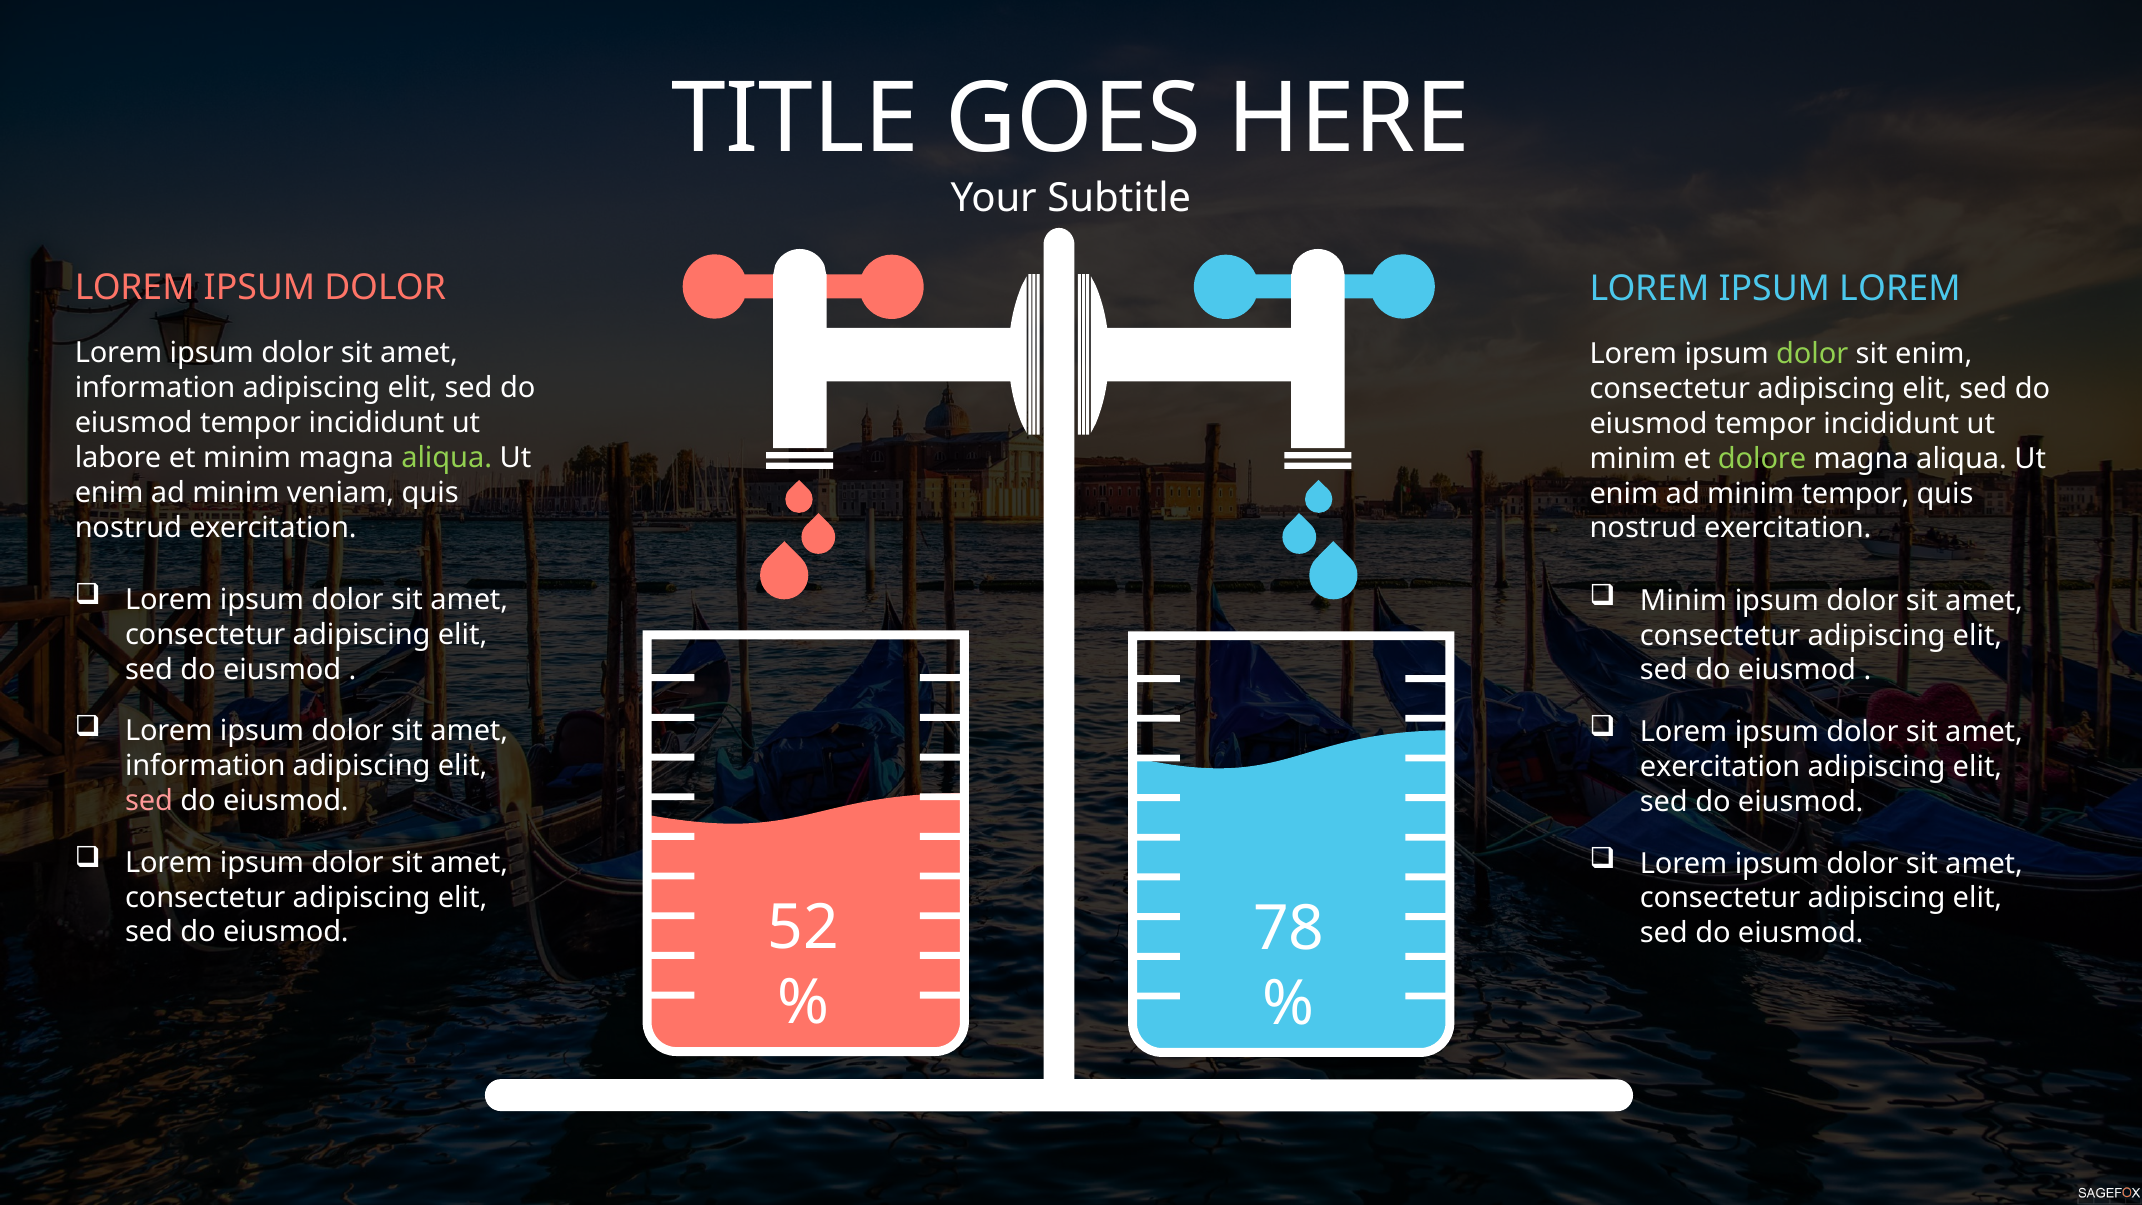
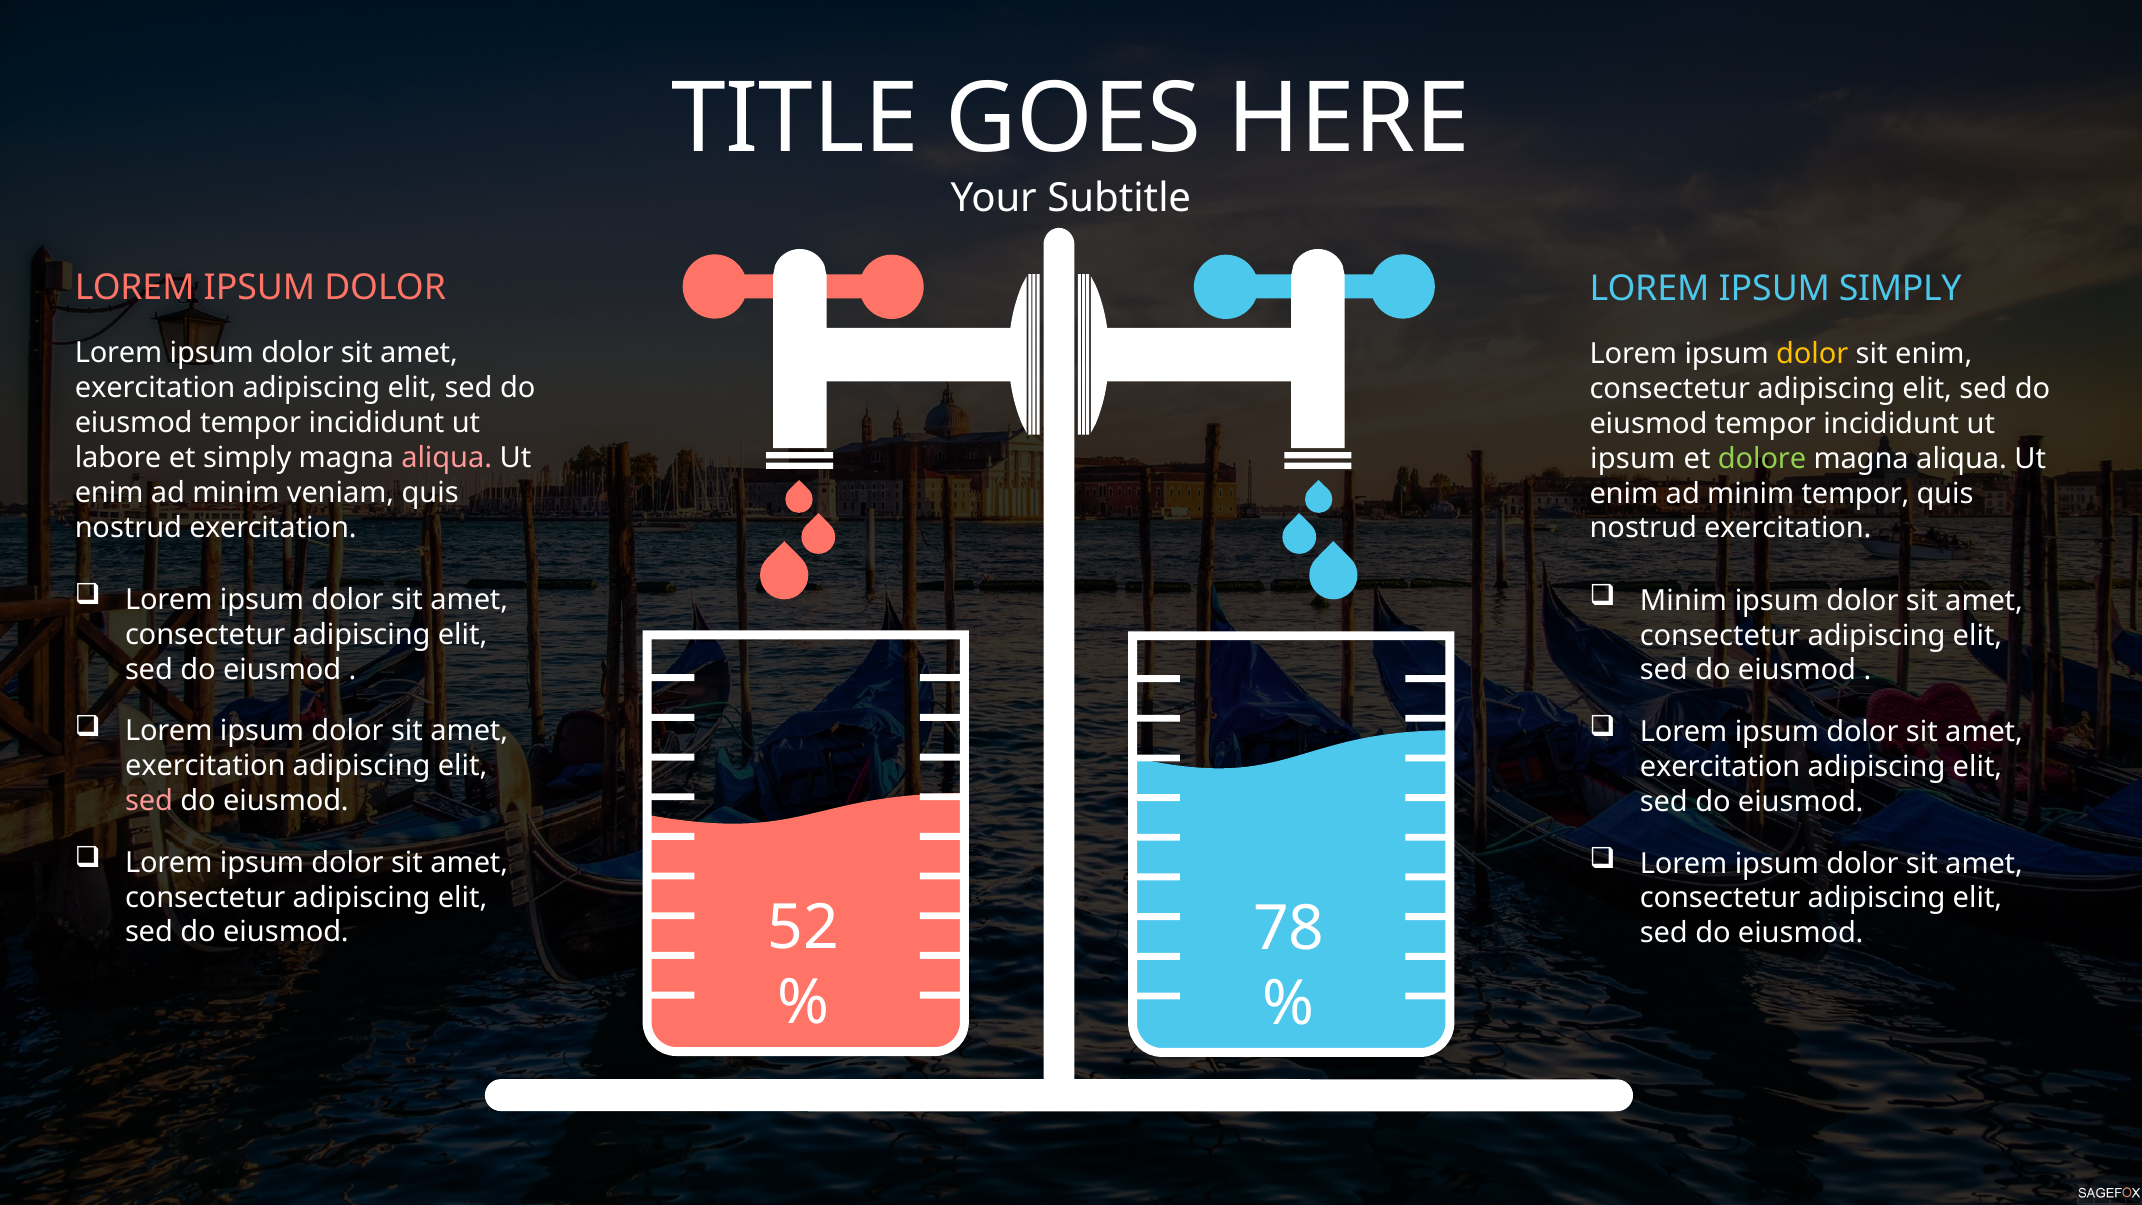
IPSUM LOREM: LOREM -> SIMPLY
dolor at (1812, 354) colour: light green -> yellow
information at (155, 388): information -> exercitation
et minim: minim -> simply
aliqua at (447, 458) colour: light green -> pink
minim at (1633, 459): minim -> ipsum
information at (205, 766): information -> exercitation
